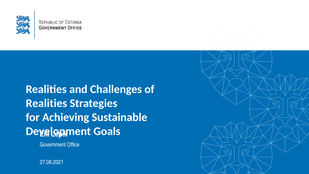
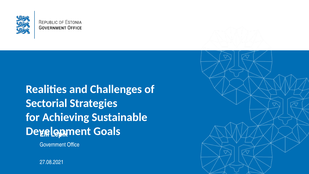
Realities at (46, 103): Realities -> Sectorial
